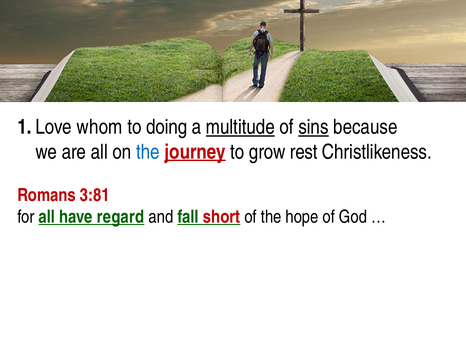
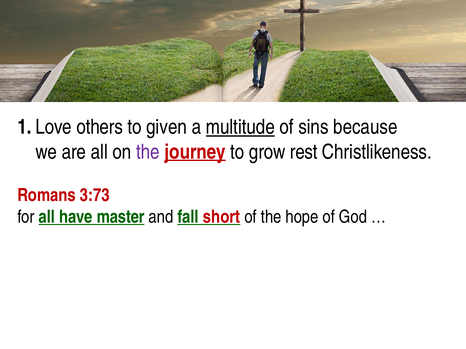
whom: whom -> others
doing: doing -> given
sins underline: present -> none
the at (148, 152) colour: blue -> purple
3:81: 3:81 -> 3:73
regard: regard -> master
